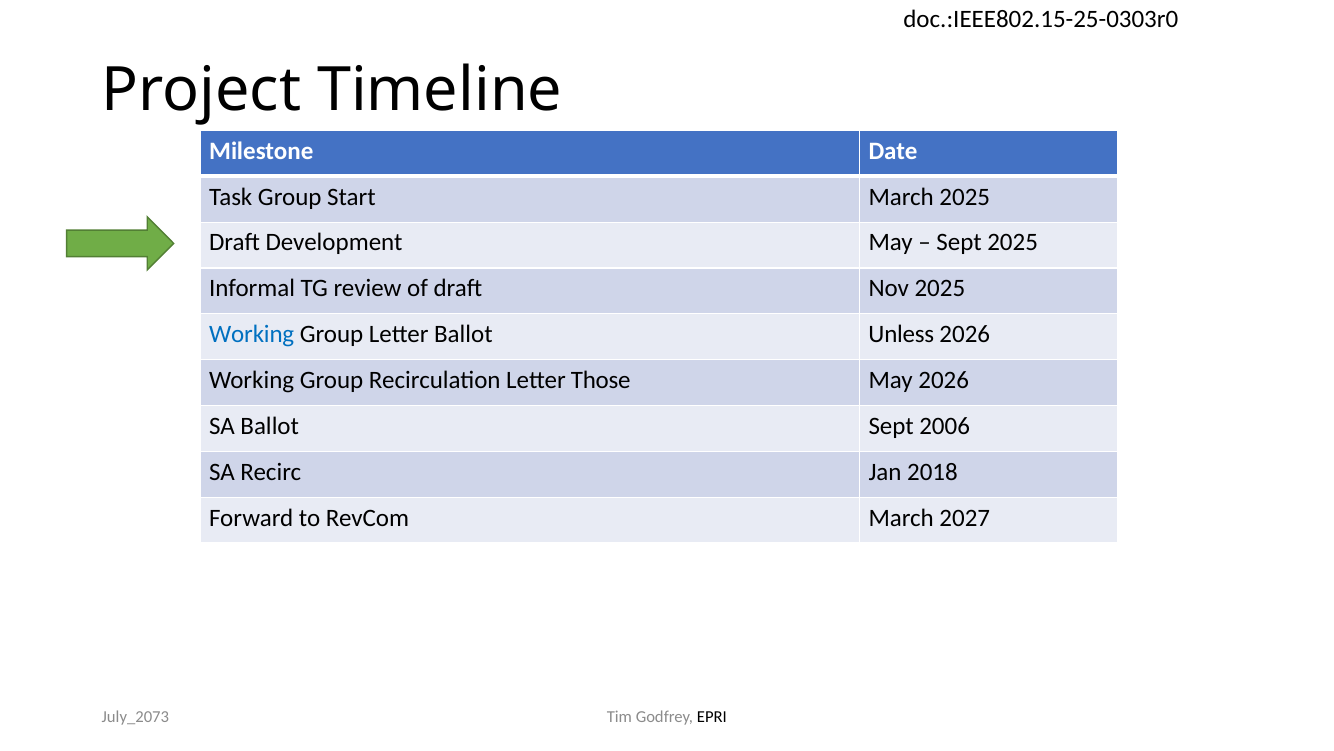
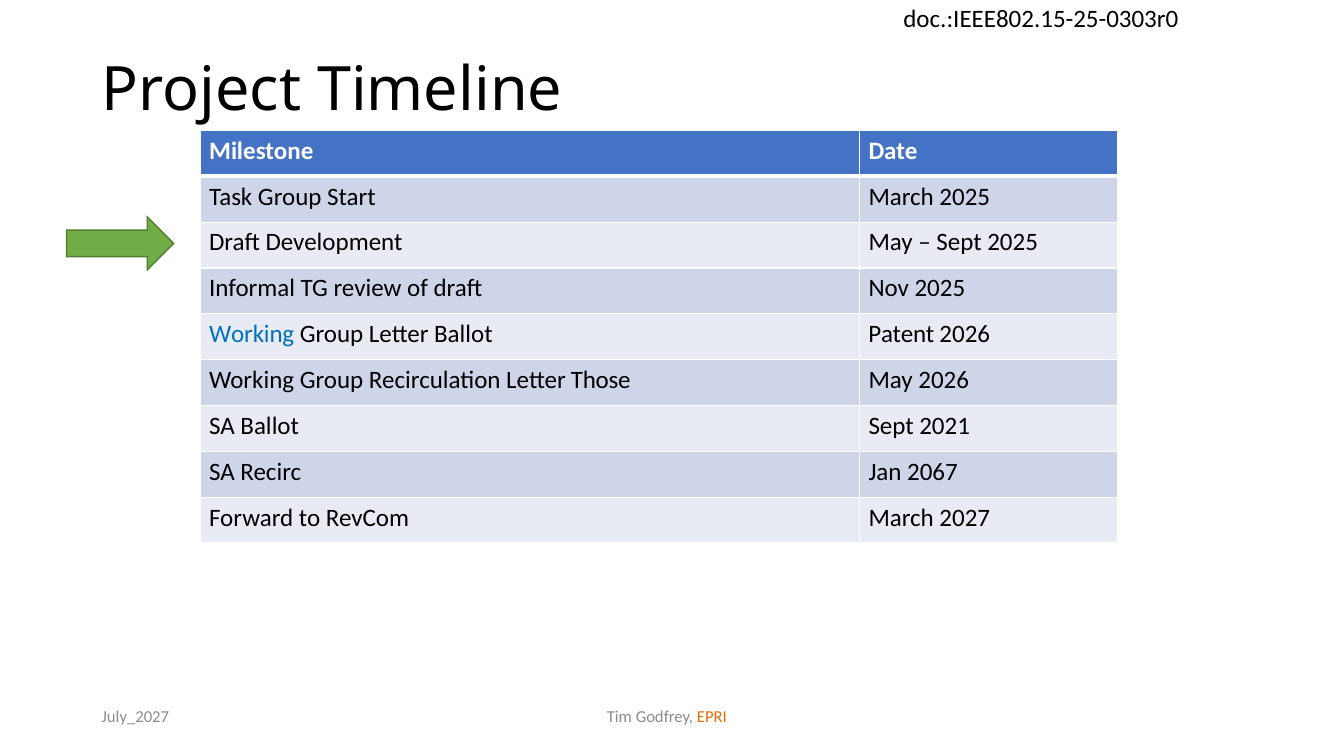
Unless: Unless -> Patent
2006: 2006 -> 2021
2018: 2018 -> 2067
July_2073: July_2073 -> July_2027
EPRI colour: black -> orange
